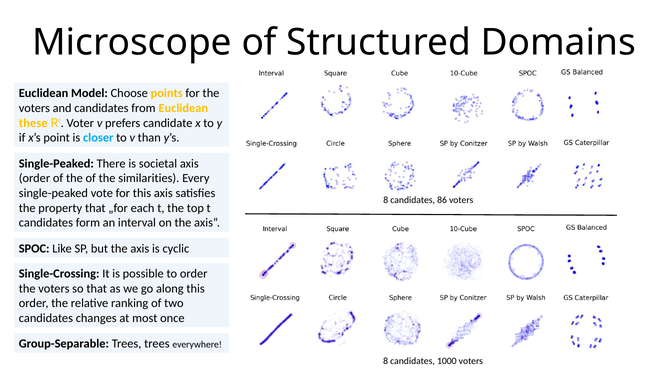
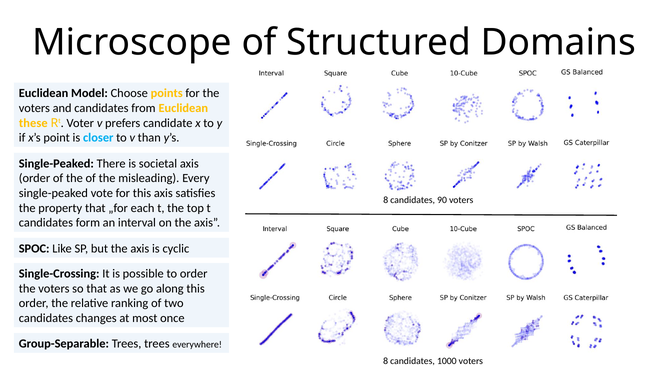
similarities: similarities -> misleading
86: 86 -> 90
